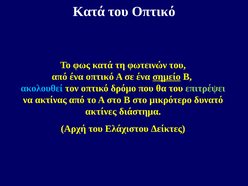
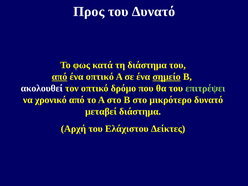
Κατά at (89, 12): Κατά -> Προς
του Οπτικό: Οπτικό -> Δυνατό
τη φωτεινών: φωτεινών -> διάστημα
από at (59, 77) underline: none -> present
ακολουθεί colour: light blue -> white
ακτίνας: ακτίνας -> χρονικό
ακτίνες: ακτίνες -> μεταβεί
